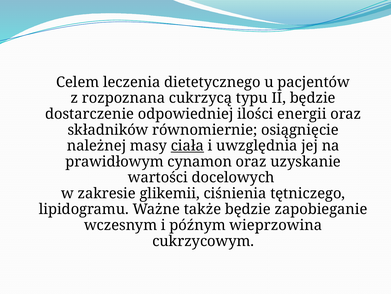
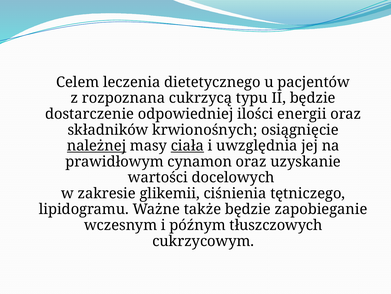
równomiernie: równomiernie -> krwionośnych
należnej underline: none -> present
wieprzowina: wieprzowina -> tłuszczowych
